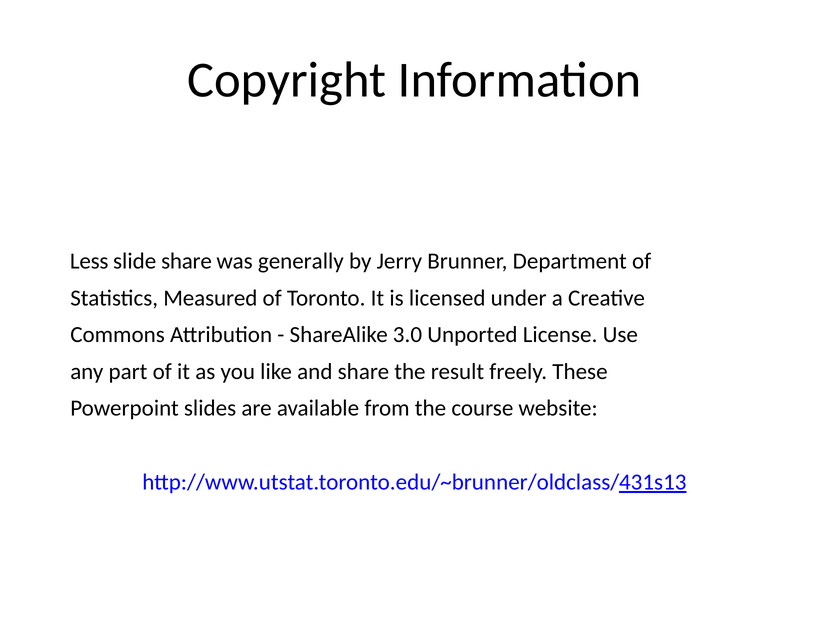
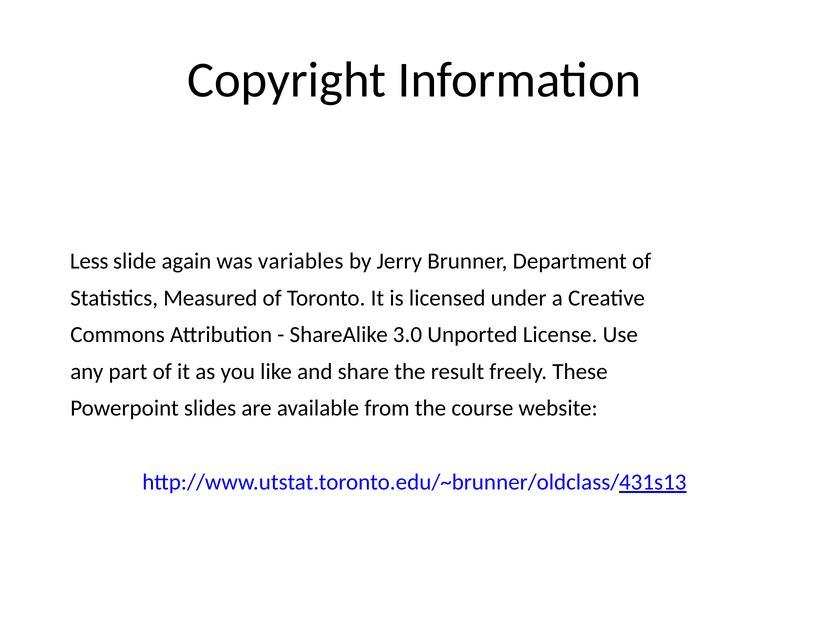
slide share: share -> again
generally: generally -> variables
